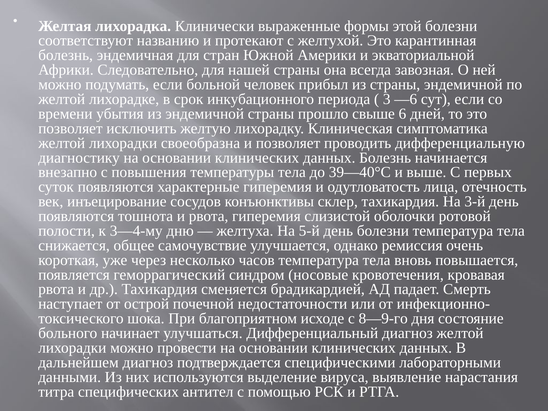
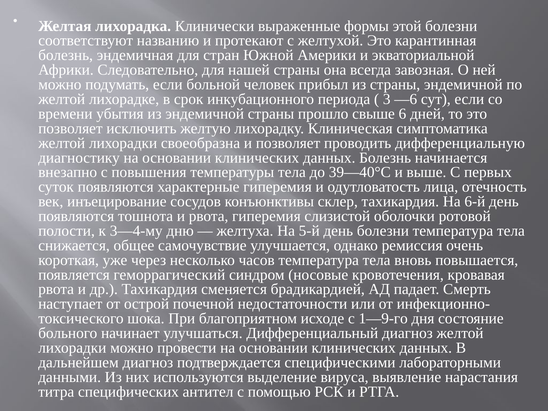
3-й: 3-й -> 6-й
8—9-го: 8—9-го -> 1—9-го
